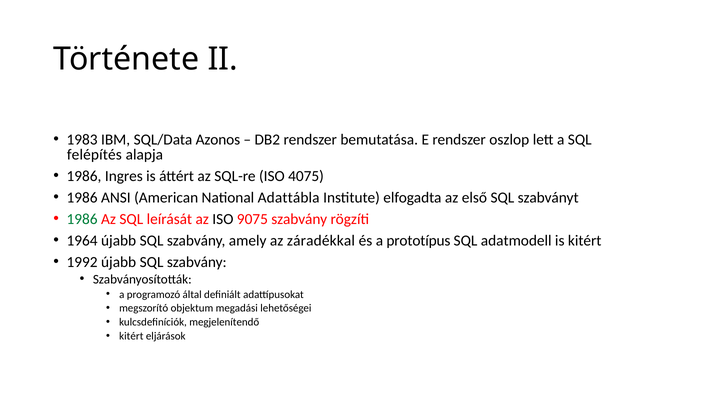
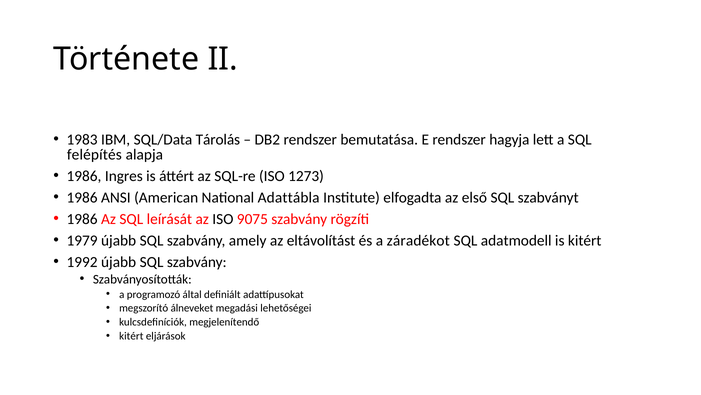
Azonos: Azonos -> Tárolás
oszlop: oszlop -> hagyja
4075: 4075 -> 1273
1986 at (82, 219) colour: green -> black
1964: 1964 -> 1979
záradékkal: záradékkal -> eltávolítást
prototípus: prototípus -> záradékot
objektum: objektum -> álneveket
